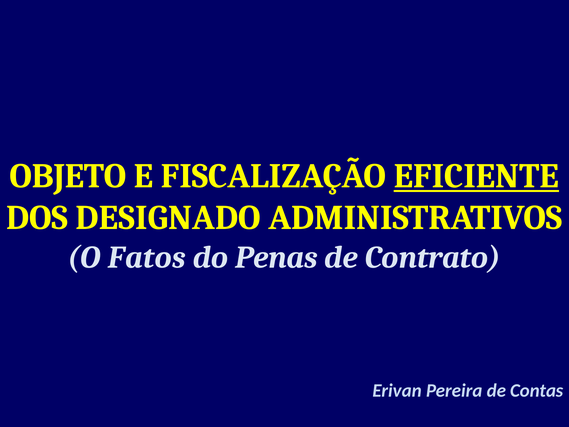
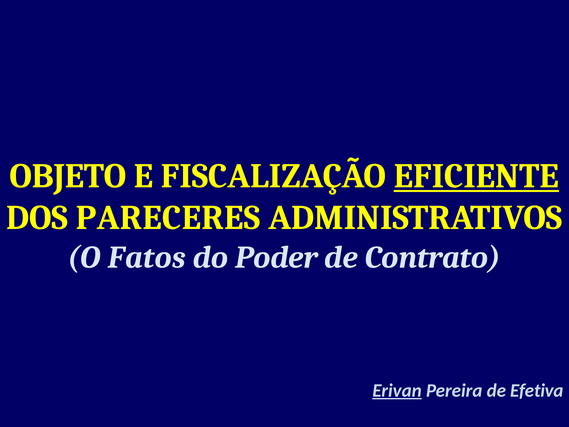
DESIGNADO: DESIGNADO -> PARECERES
Penas: Penas -> Poder
Erivan underline: none -> present
Contas: Contas -> Efetiva
